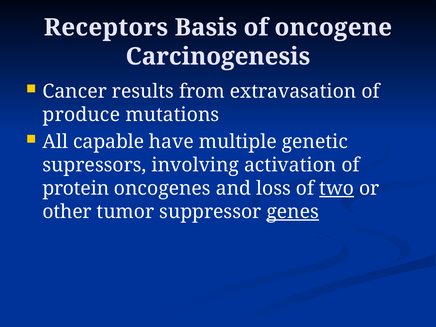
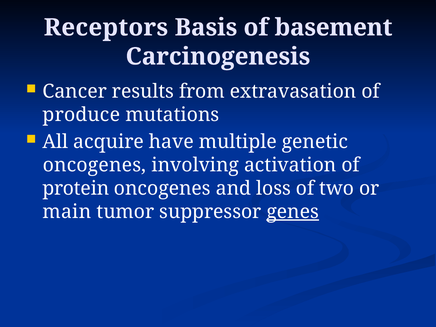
oncogene: oncogene -> basement
capable: capable -> acquire
supressors at (95, 165): supressors -> oncogenes
two underline: present -> none
other: other -> main
